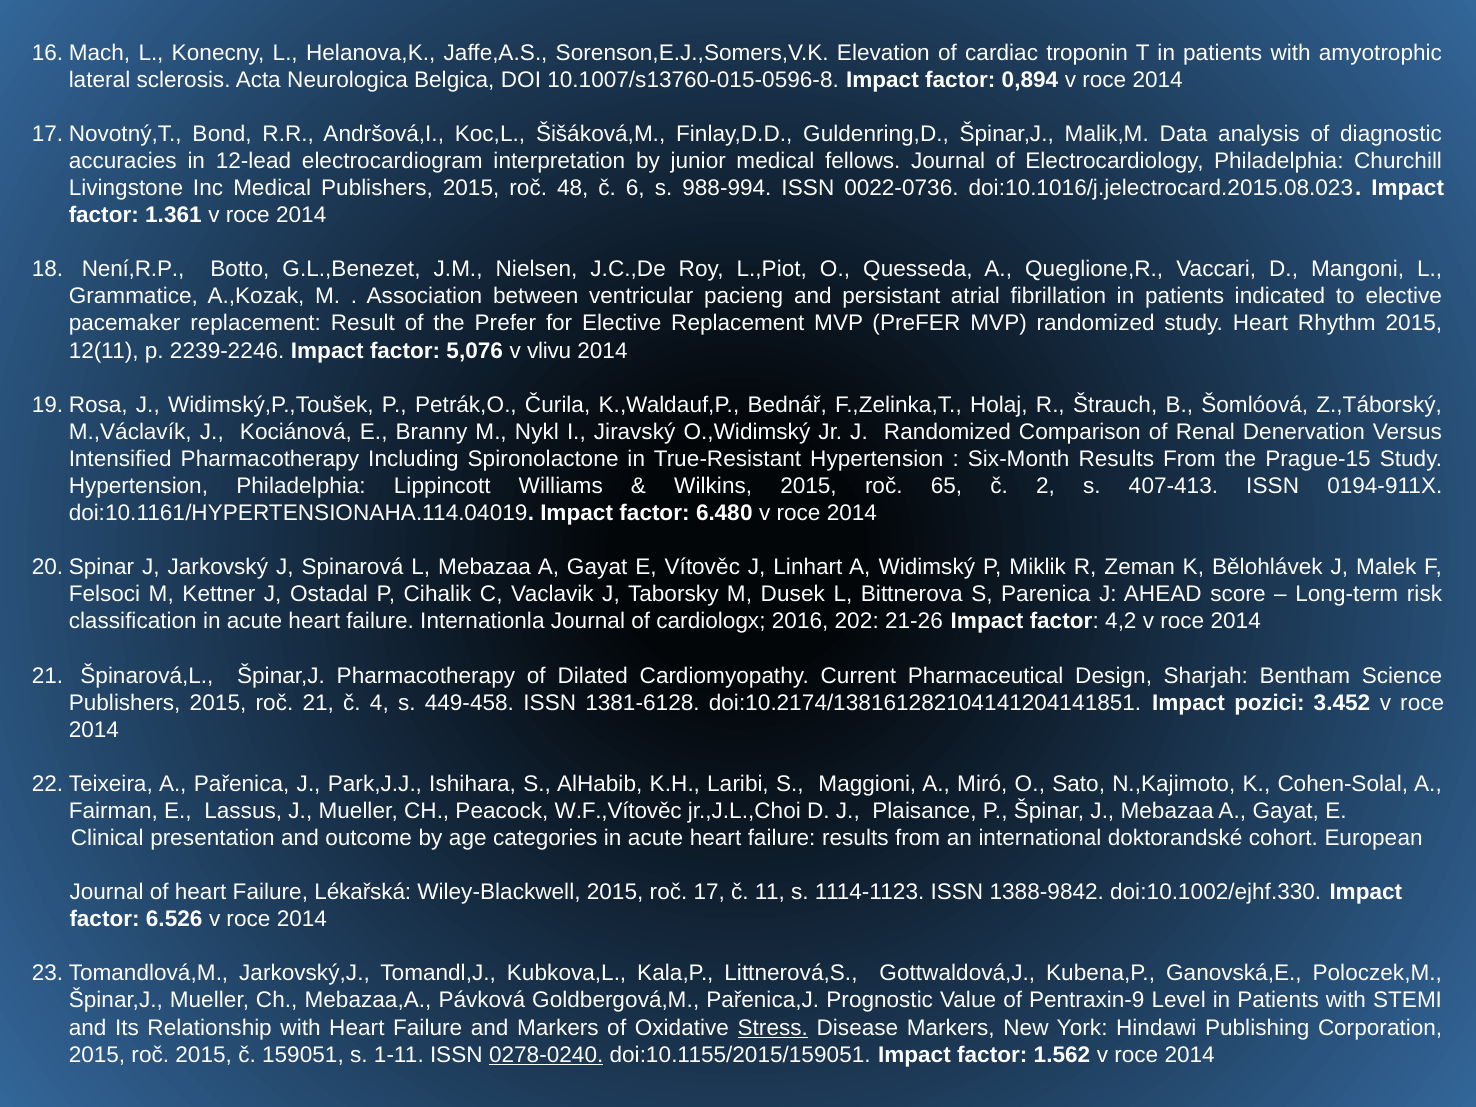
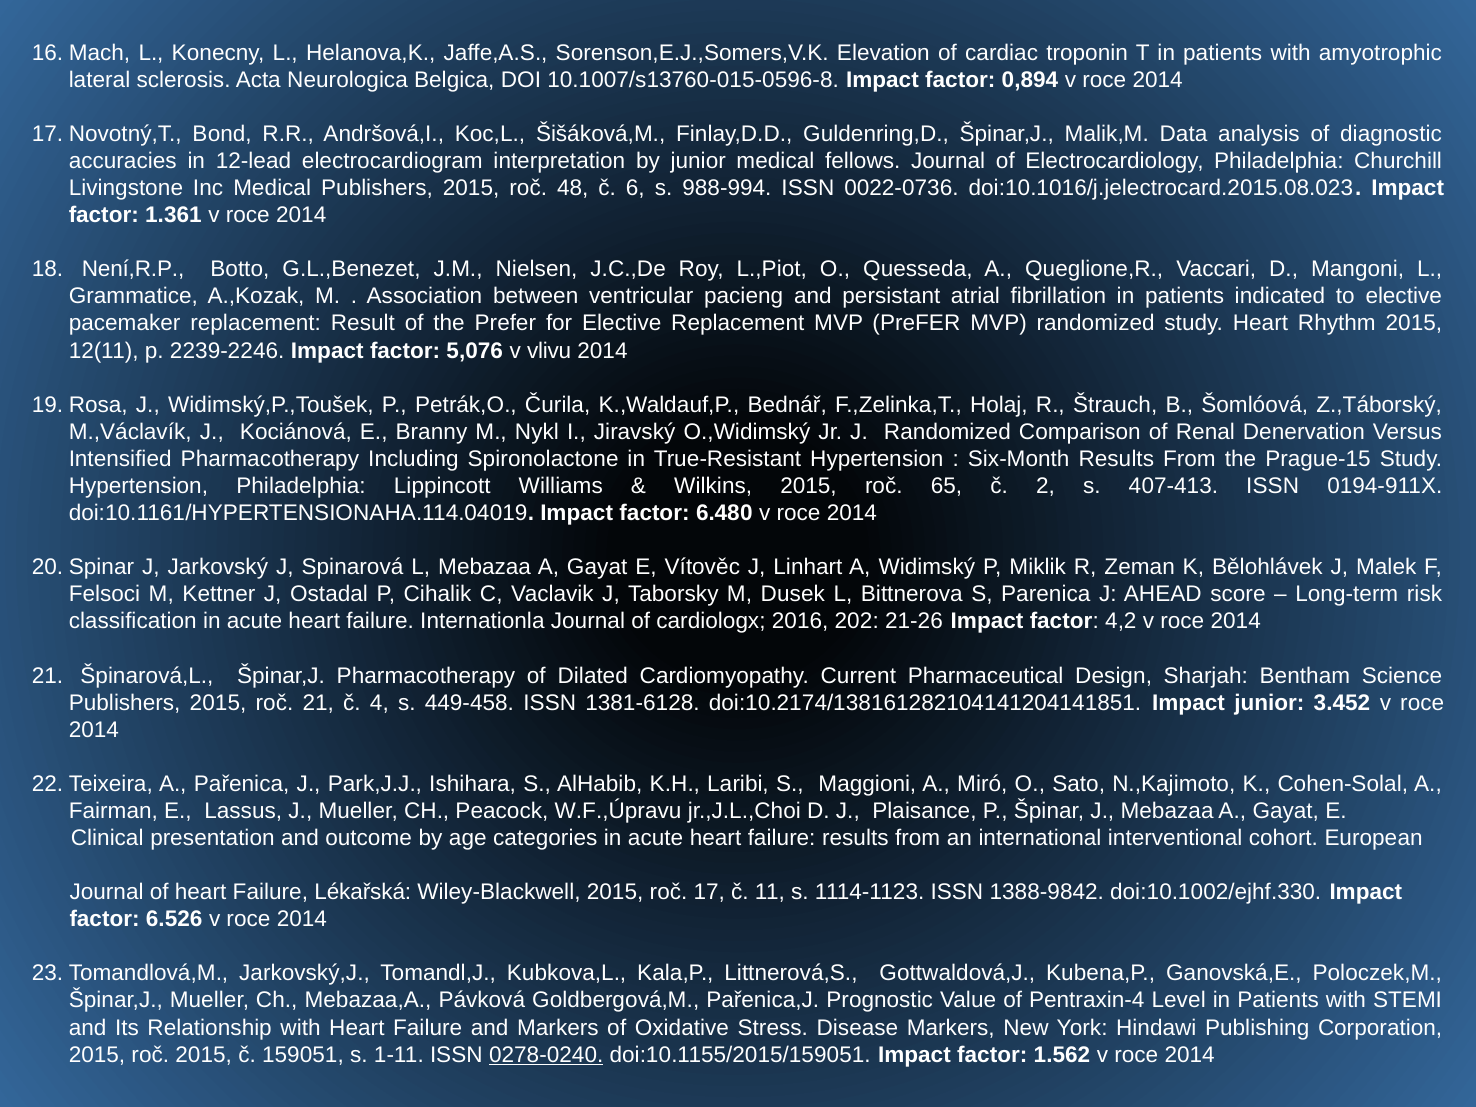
Impact pozici: pozici -> junior
W.F.,Vítověc: W.F.,Vítověc -> W.F.,Úpravu
doktorandské: doktorandské -> interventional
Pentraxin-9: Pentraxin-9 -> Pentraxin-4
Stress underline: present -> none
